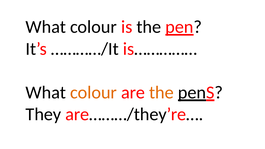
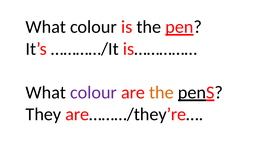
colour at (93, 93) colour: orange -> purple
